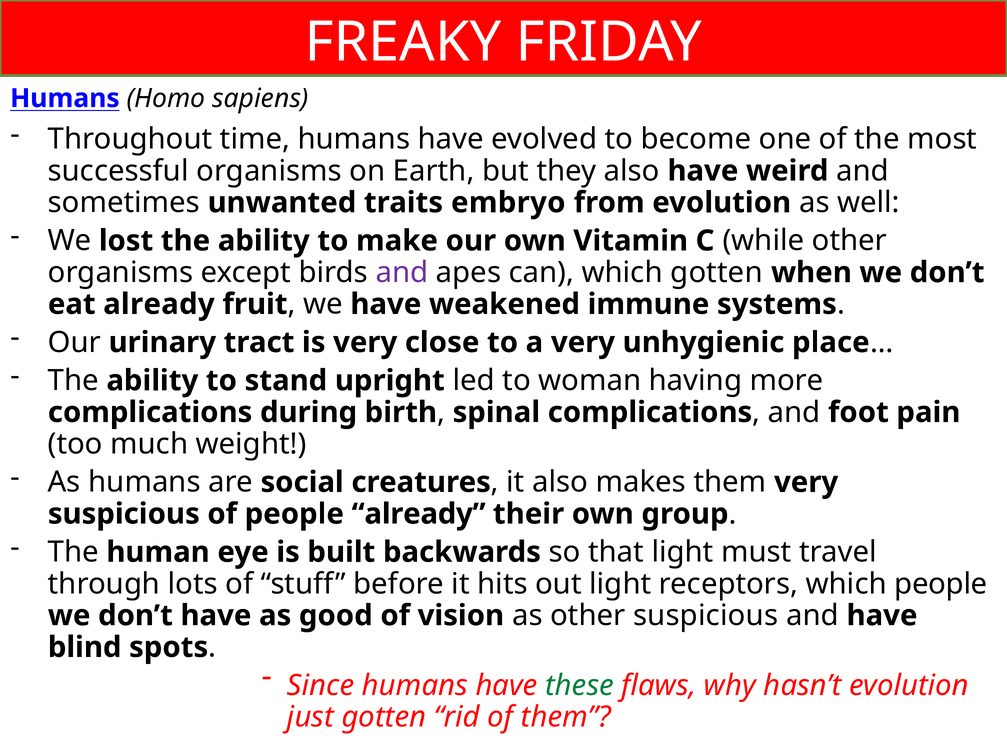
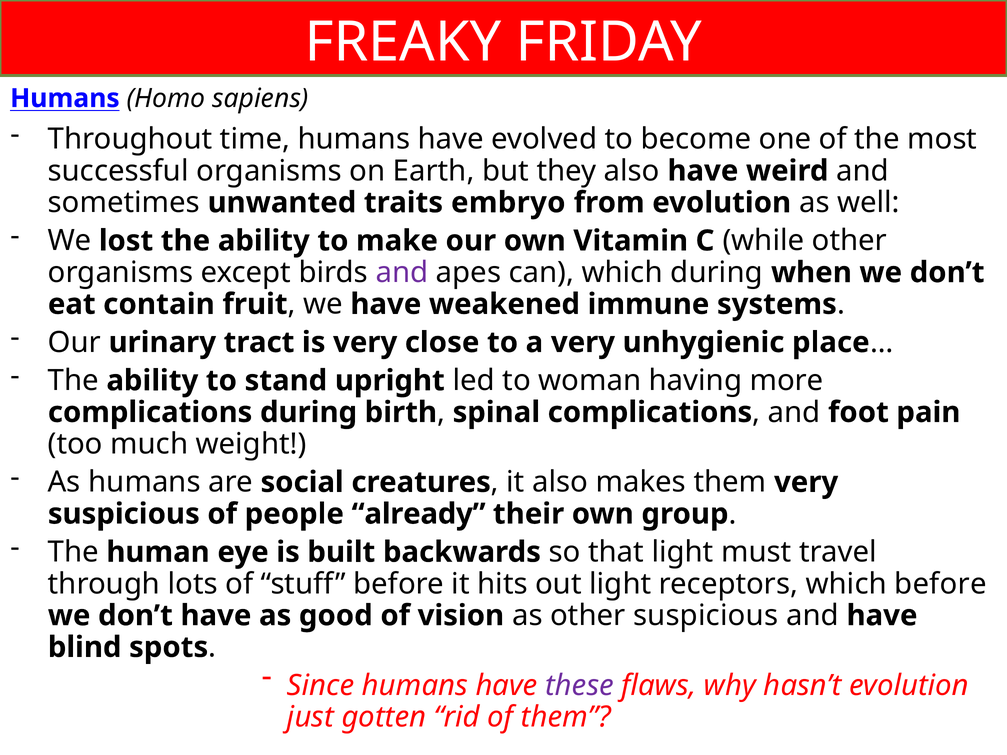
which gotten: gotten -> during
eat already: already -> contain
which people: people -> before
these colour: green -> purple
